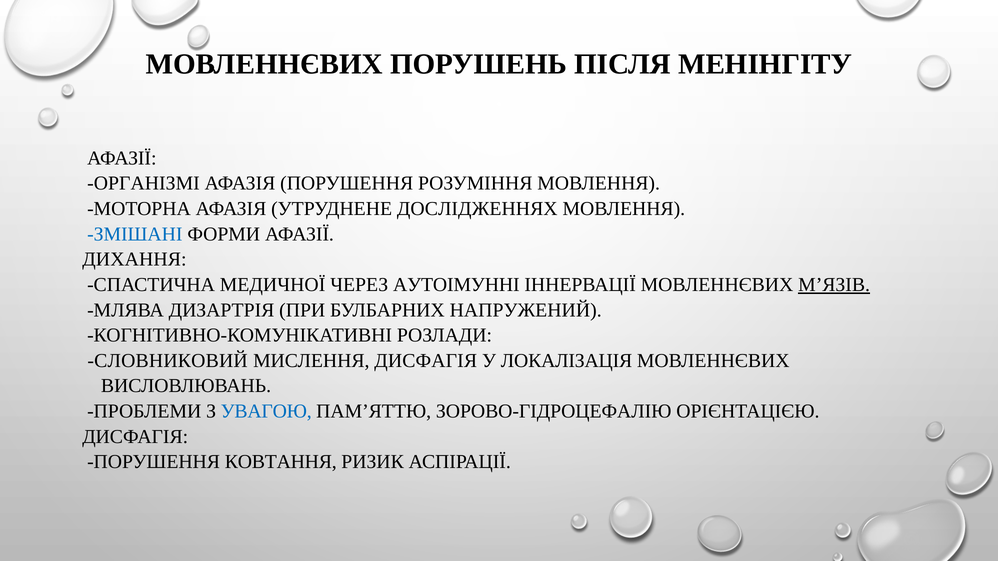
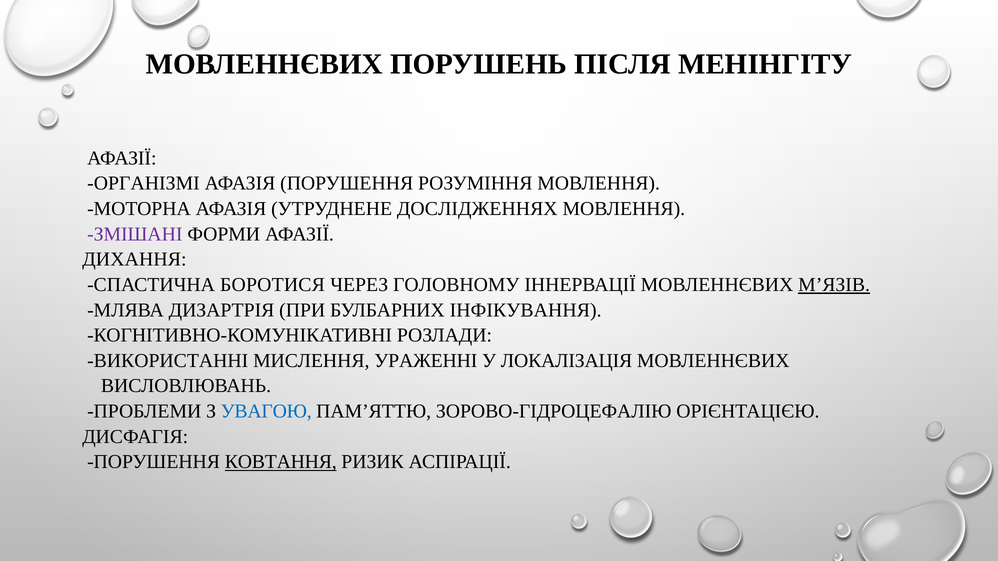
ЗМІШАНІ colour: blue -> purple
МЕДИЧНОЇ: МЕДИЧНОЇ -> БОРОТИСЯ
АУТОІМУННІ: АУТОІМУННІ -> ГОЛОВНОМУ
НАПРУЖЕНИЙ: НАПРУЖЕНИЙ -> ІНФІКУВАННЯ
СЛОВНИКОВИЙ: СЛОВНИКОВИЙ -> ВИКОРИСТАННІ
МИСЛЕННЯ ДИСФАГІЯ: ДИСФАГІЯ -> УРАЖЕННІ
КОВТАННЯ underline: none -> present
